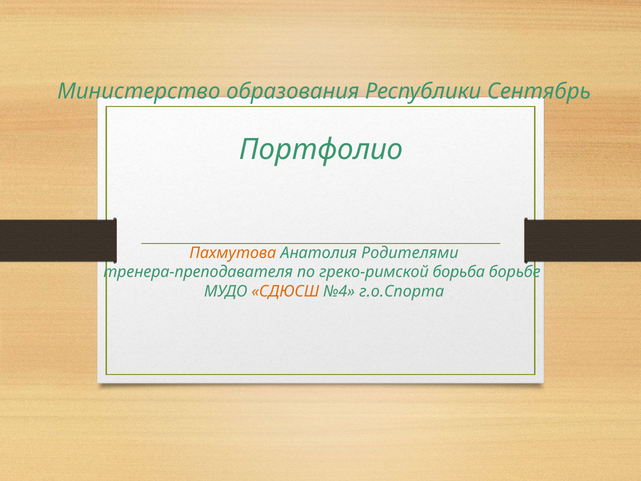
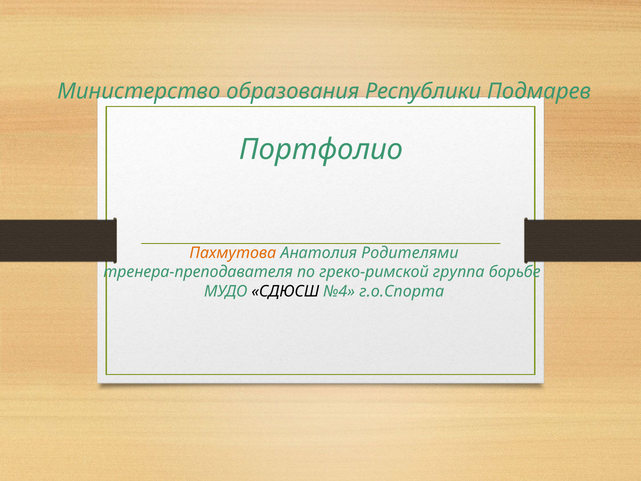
Сентябрь: Сентябрь -> Подмарев
борьба: борьба -> группа
СДЮСШ colour: orange -> black
